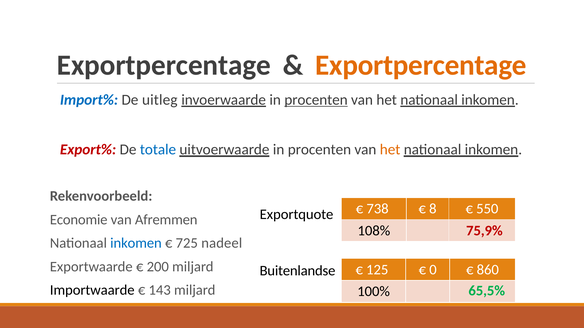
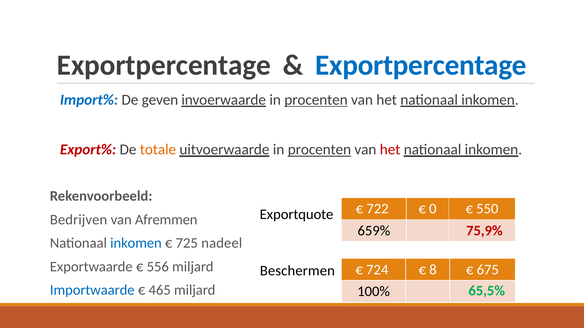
Exportpercentage at (421, 65) colour: orange -> blue
uitleg: uitleg -> geven
totale colour: blue -> orange
procenten at (319, 150) underline: none -> present
het at (390, 150) colour: orange -> red
738: 738 -> 722
8: 8 -> 0
Economie: Economie -> Bedrijven
108%: 108% -> 659%
200: 200 -> 556
125: 125 -> 724
0: 0 -> 8
860: 860 -> 675
Buitenlandse: Buitenlandse -> Beschermen
Importwaarde colour: black -> blue
143: 143 -> 465
